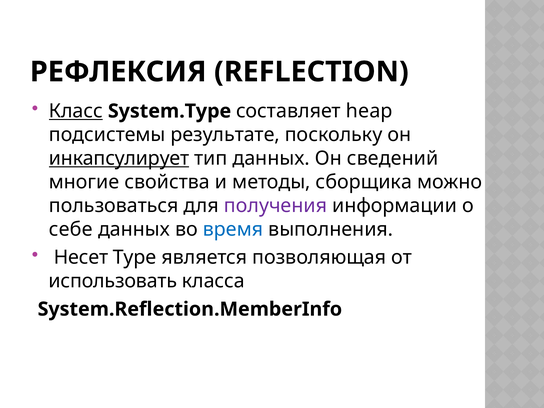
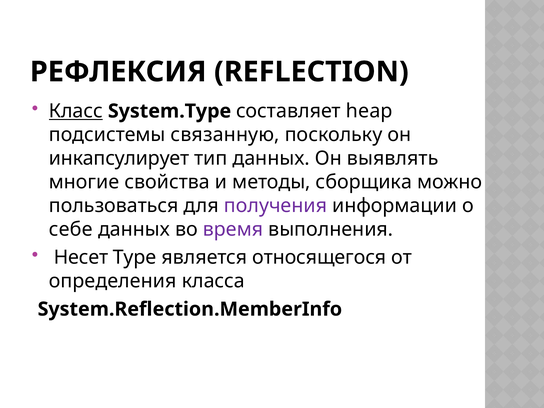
результате: результате -> связанную
инкапсулирует underline: present -> none
сведений: сведений -> выявлять
время colour: blue -> purple
позволяющая: позволяющая -> относящегося
использовать: использовать -> определения
